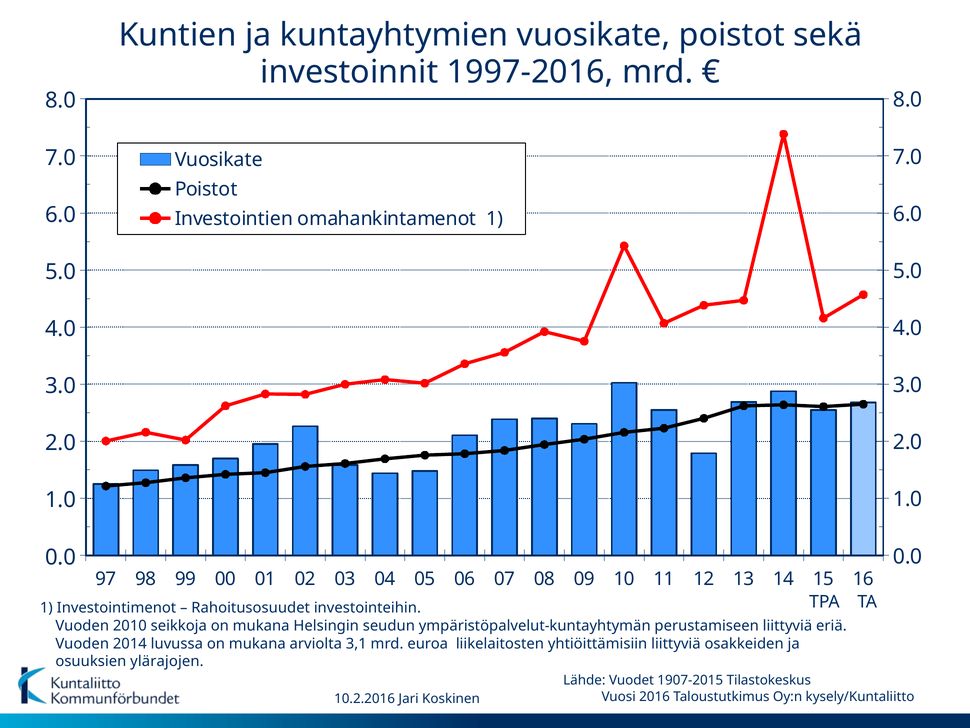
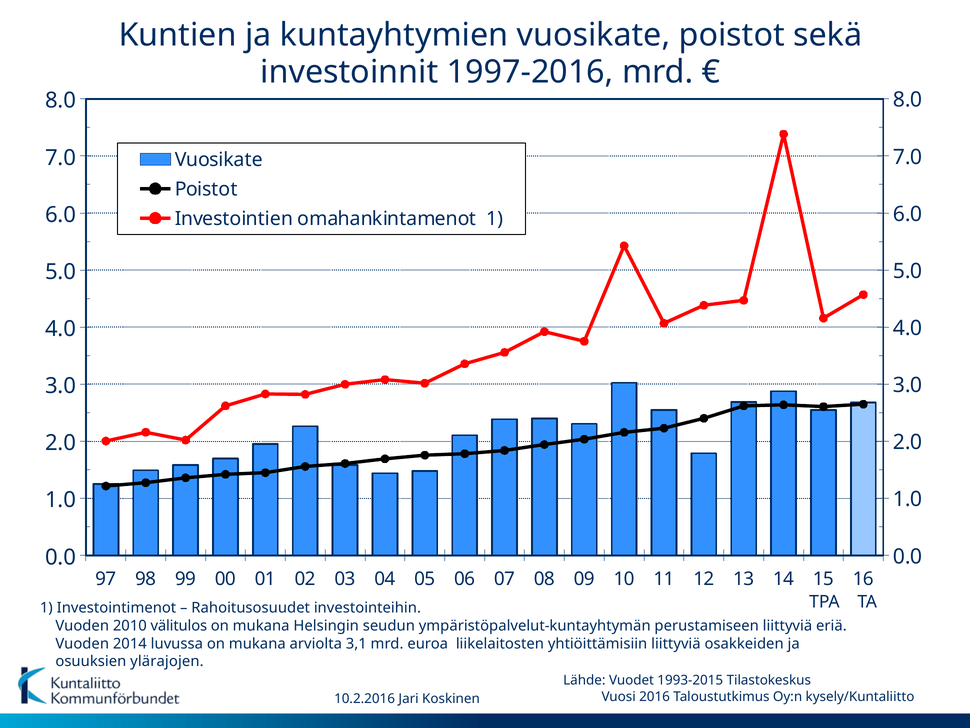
seikkoja: seikkoja -> välitulos
1907-2015: 1907-2015 -> 1993-2015
